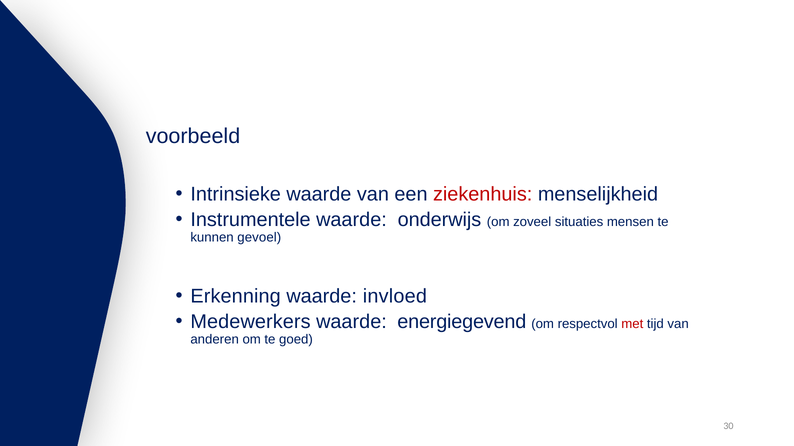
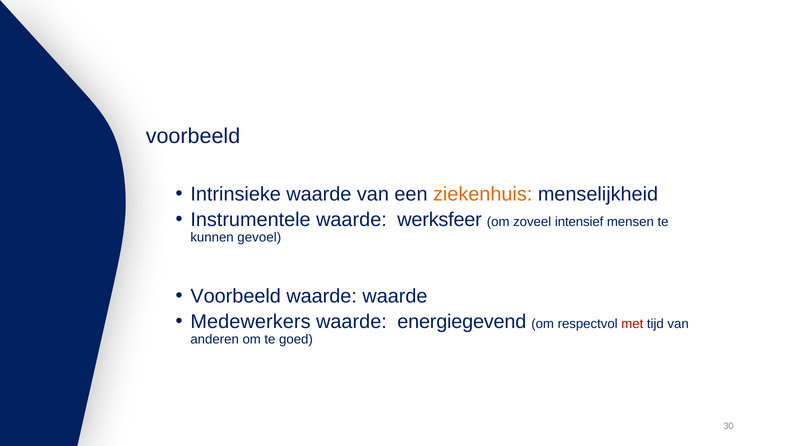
ziekenhuis colour: red -> orange
onderwijs: onderwijs -> werksfeer
situaties: situaties -> intensief
Erkenning at (236, 296): Erkenning -> Voorbeeld
waarde invloed: invloed -> waarde
